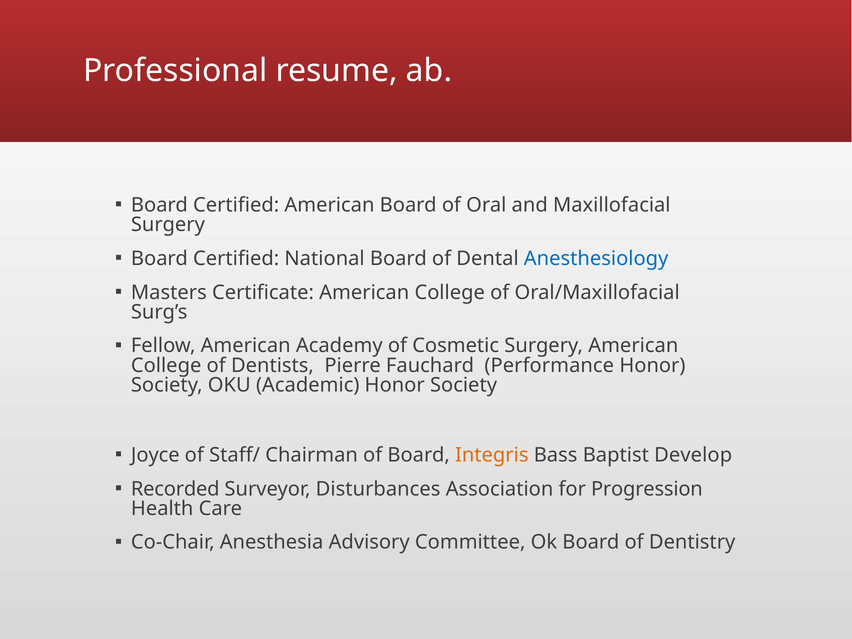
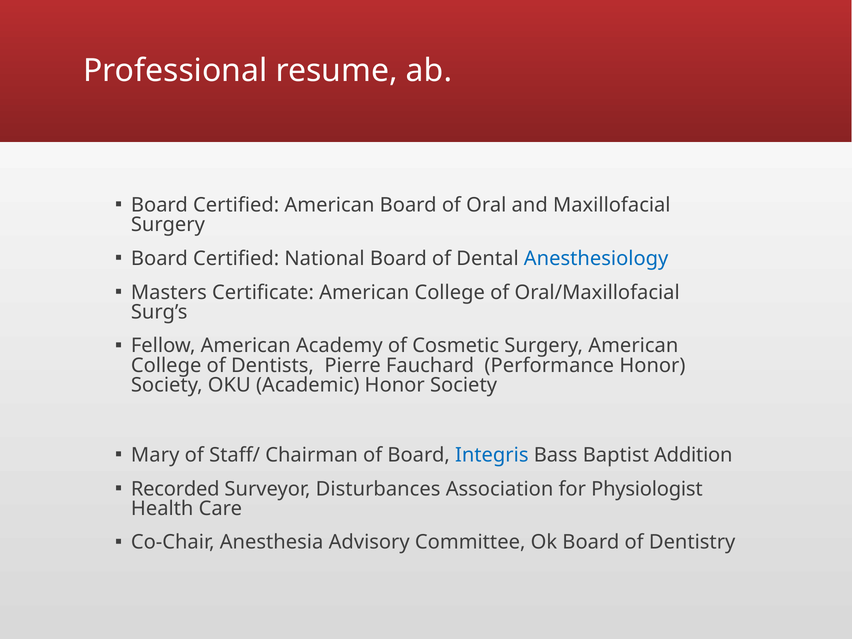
Joyce: Joyce -> Mary
Integris colour: orange -> blue
Develop: Develop -> Addition
Progression: Progression -> Physiologist
